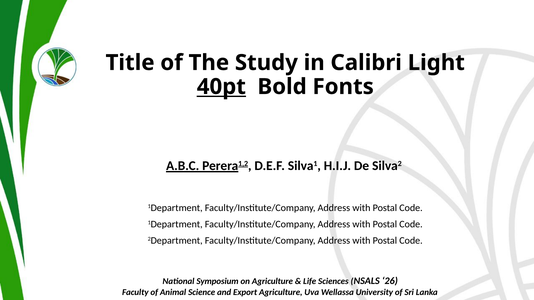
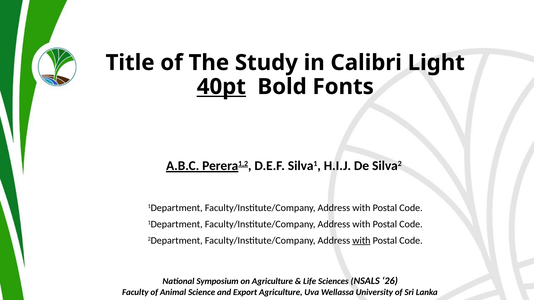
with at (361, 241) underline: none -> present
